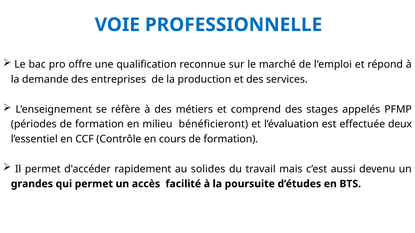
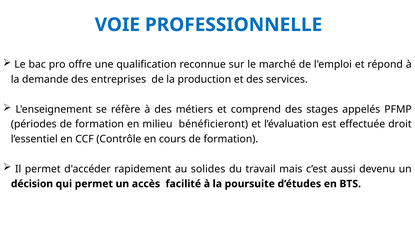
deux: deux -> droit
grandes: grandes -> décision
